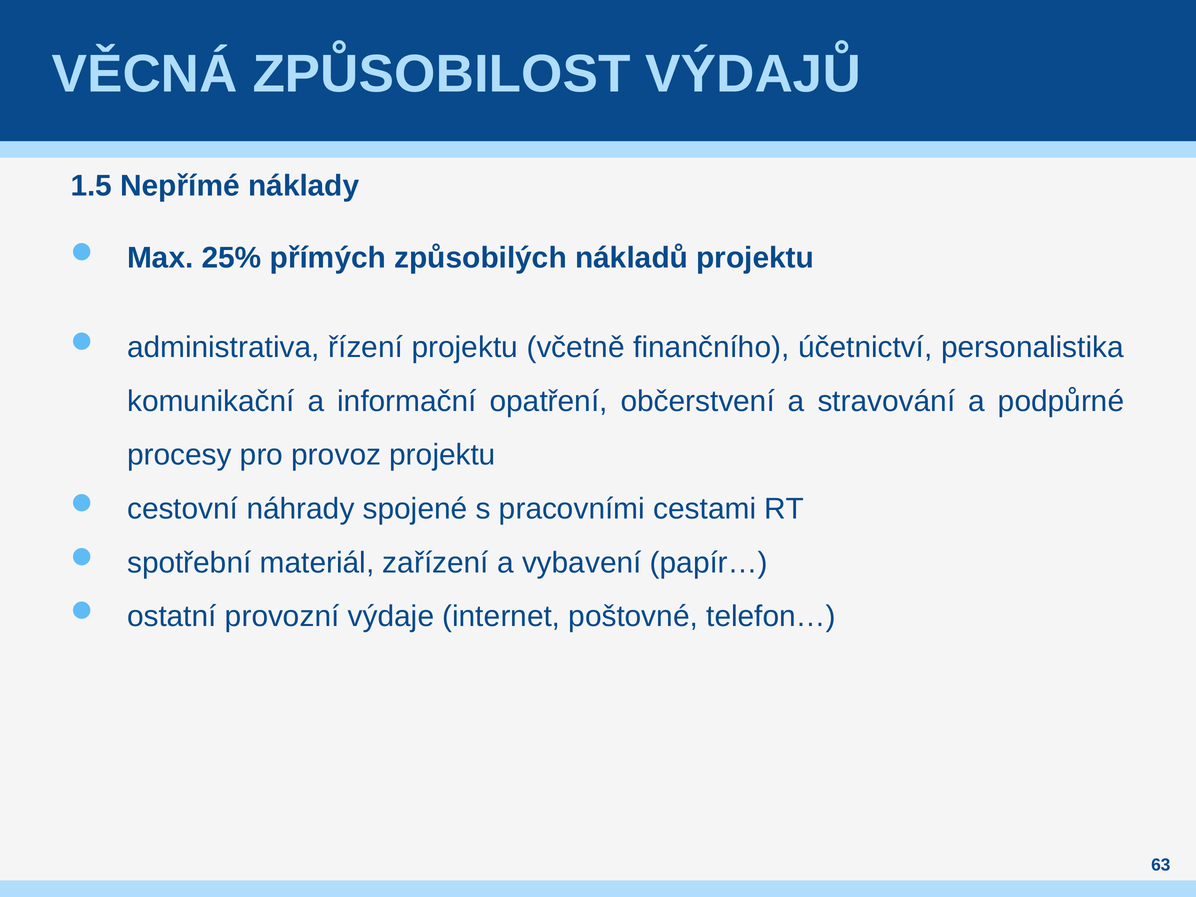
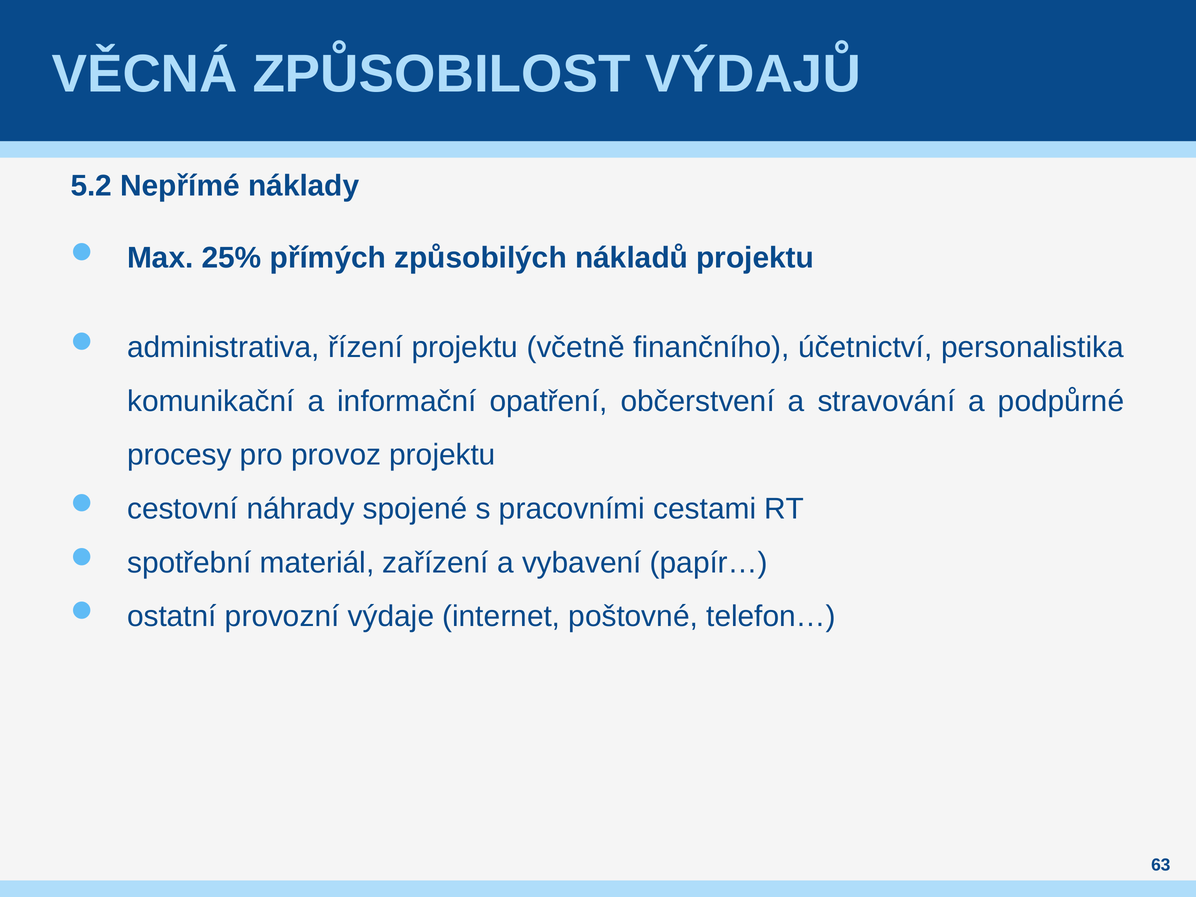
1.5: 1.5 -> 5.2
